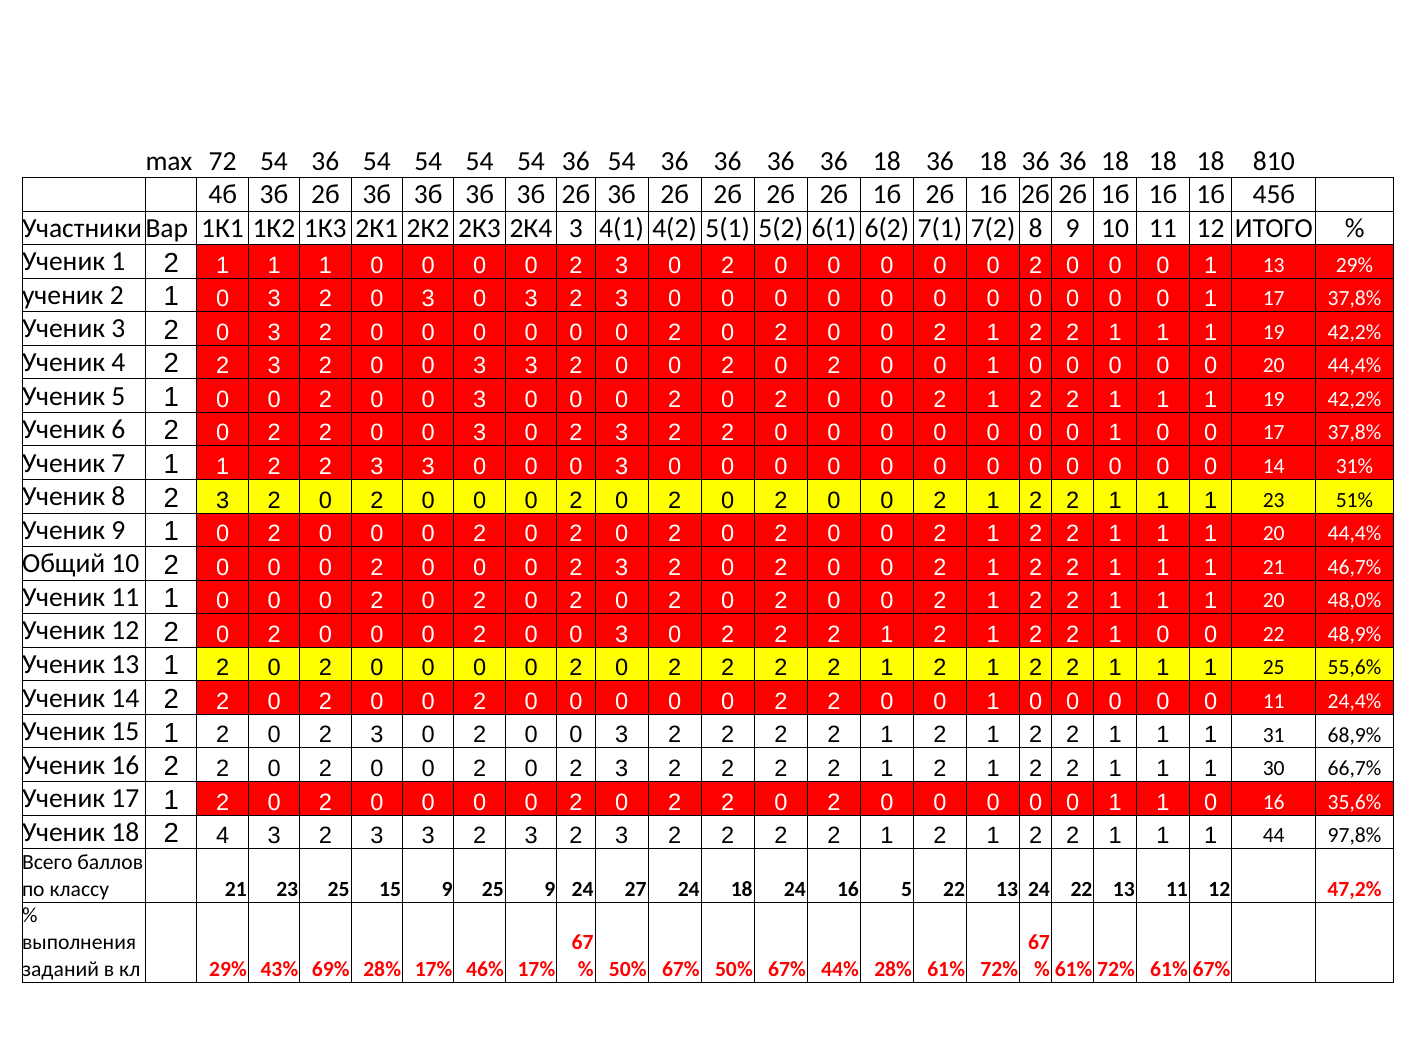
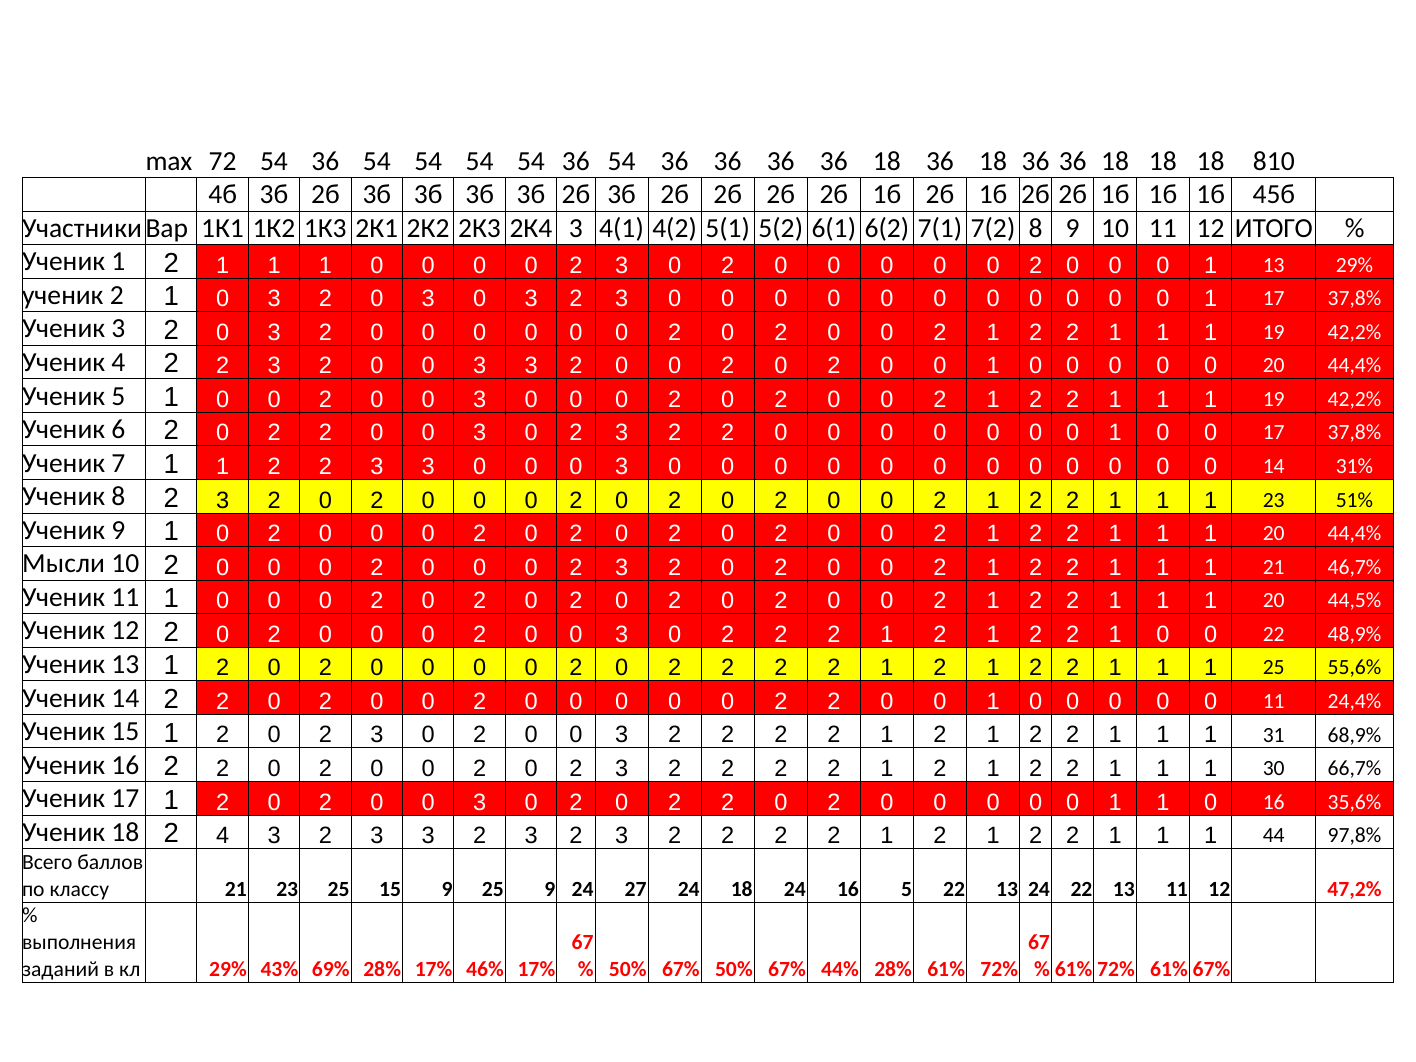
Общий: Общий -> Мысли
48,0%: 48,0% -> 44,5%
0 at (480, 802): 0 -> 3
